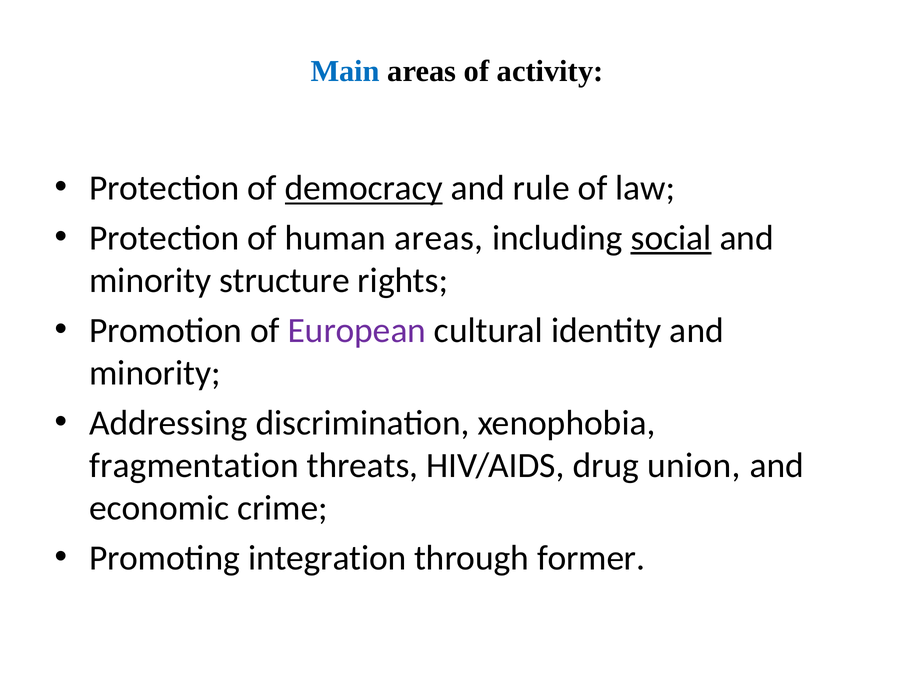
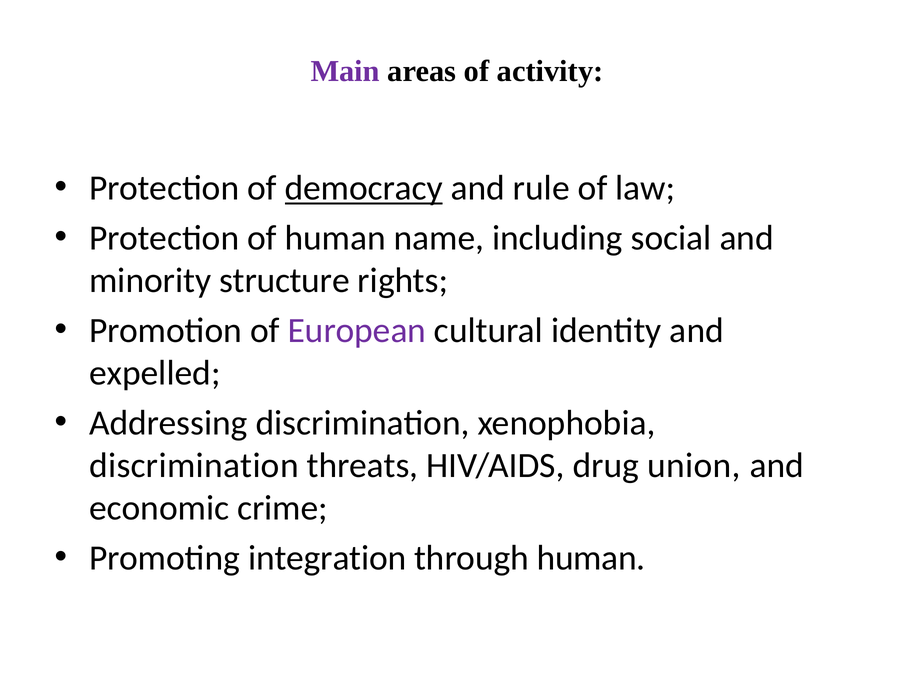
Main colour: blue -> purple
human areas: areas -> name
social underline: present -> none
minority at (155, 373): minority -> expelled
fragmentation at (194, 466): fragmentation -> discrimination
through former: former -> human
